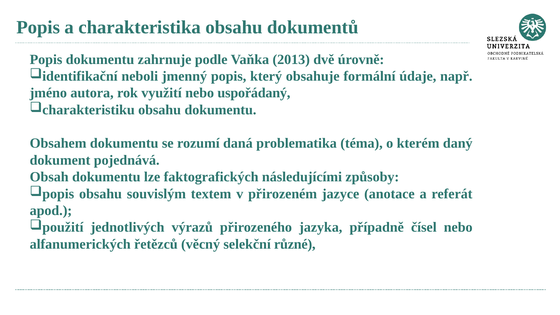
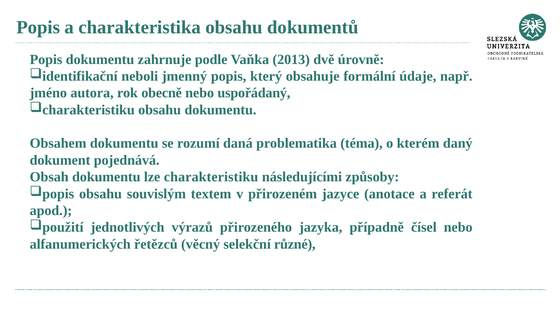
využití: využití -> obecně
faktografických: faktografických -> charakteristiku
